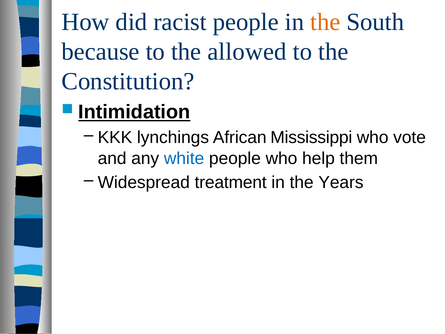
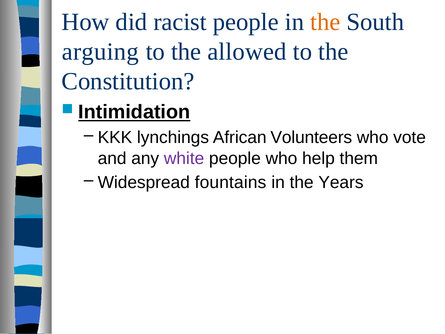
because: because -> arguing
Mississippi: Mississippi -> Volunteers
white colour: blue -> purple
treatment: treatment -> fountains
